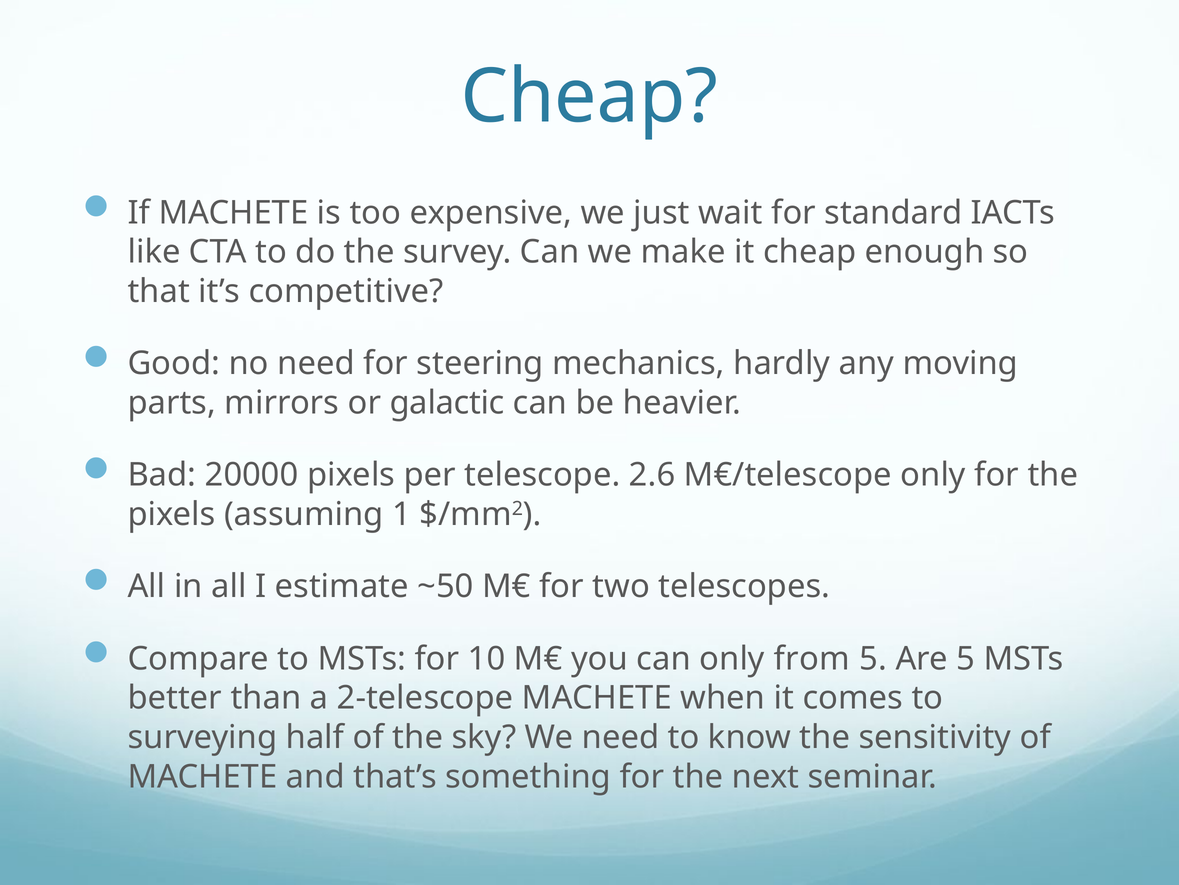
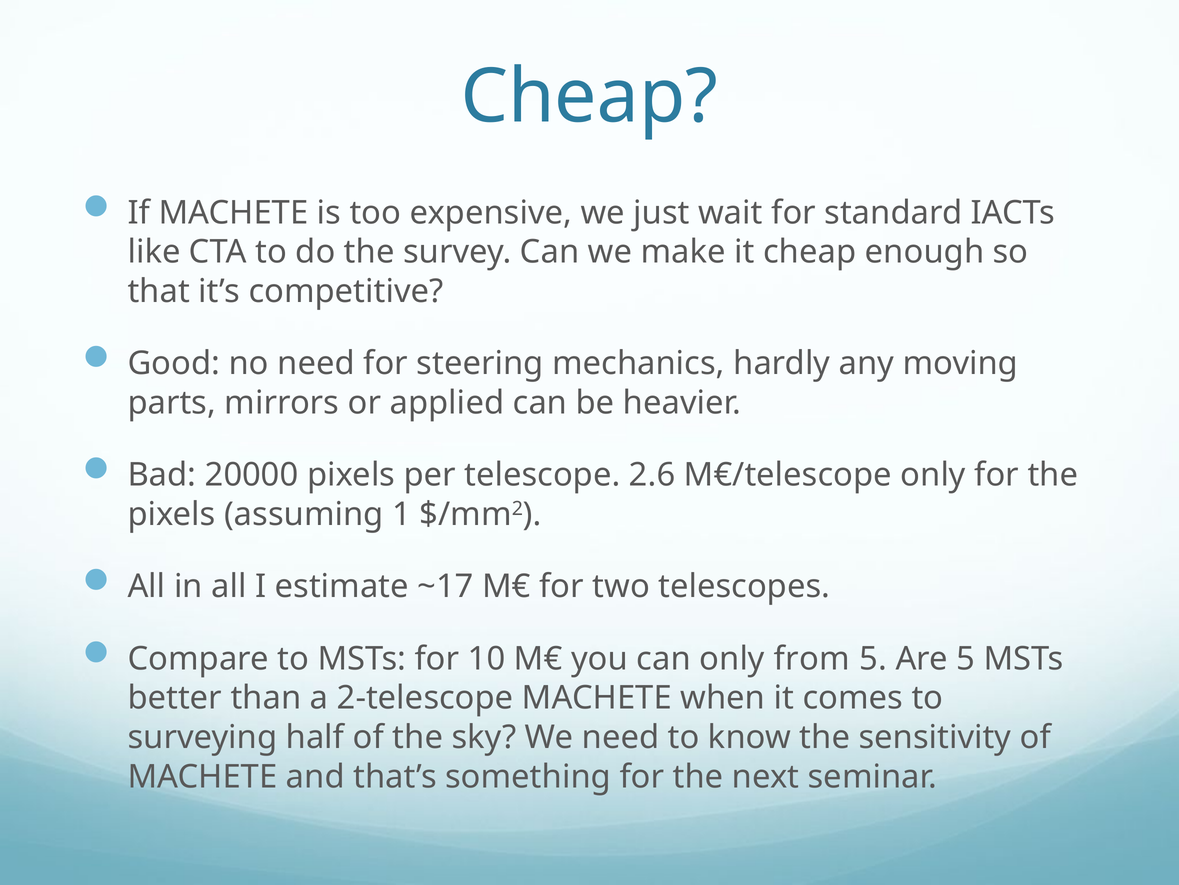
galactic: galactic -> applied
~50: ~50 -> ~17
